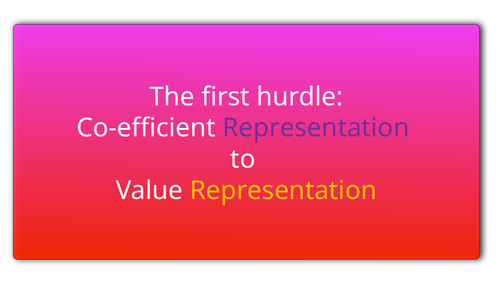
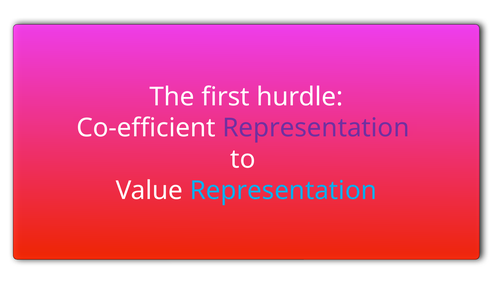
Representation at (283, 191) colour: yellow -> light blue
